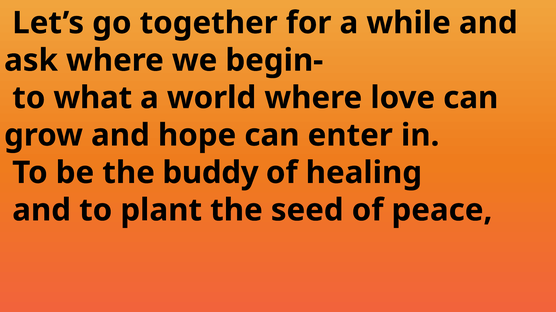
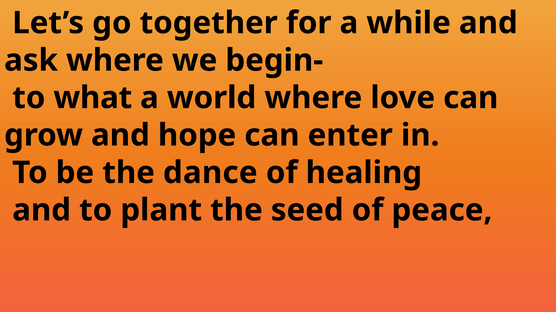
buddy: buddy -> dance
